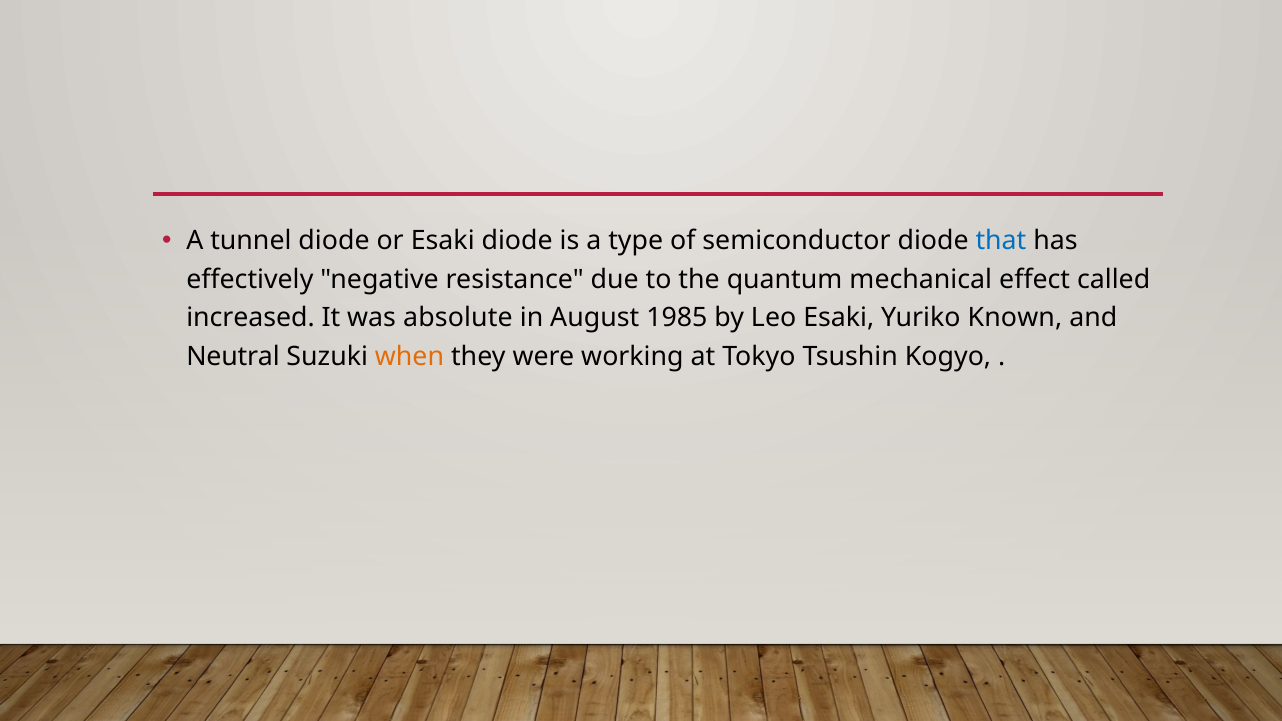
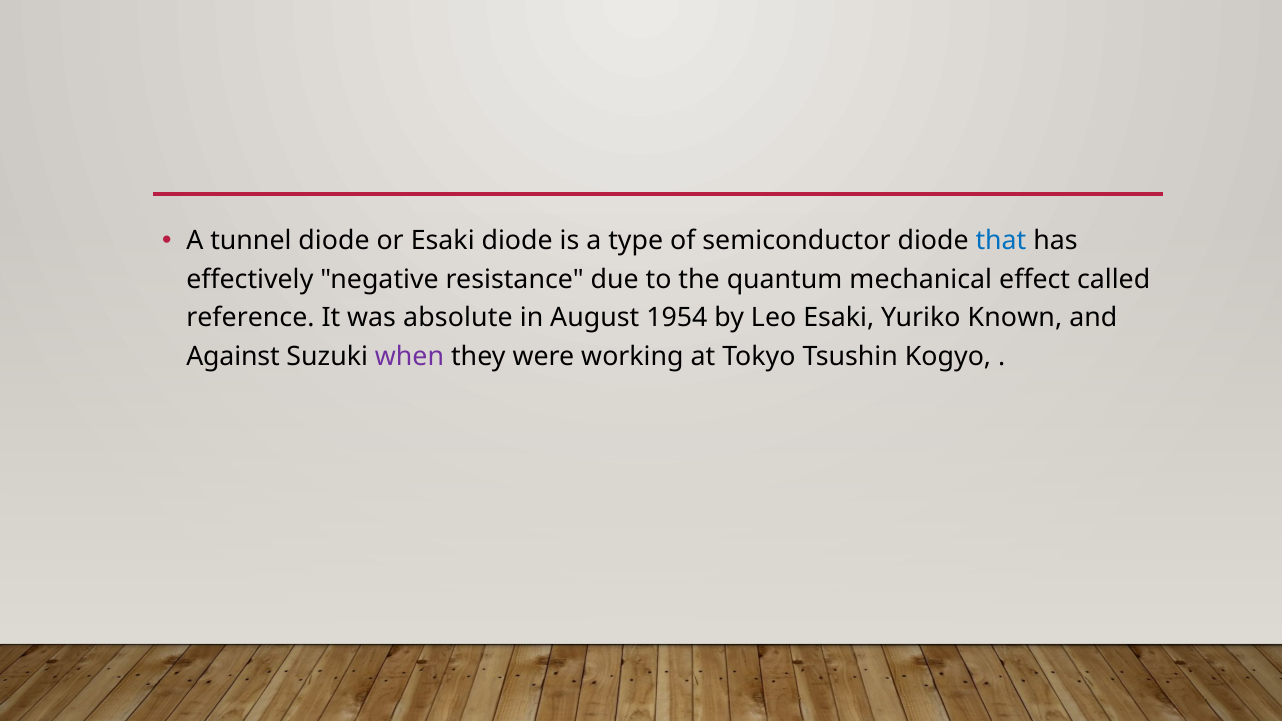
increased: increased -> reference
1985: 1985 -> 1954
Neutral: Neutral -> Against
when colour: orange -> purple
